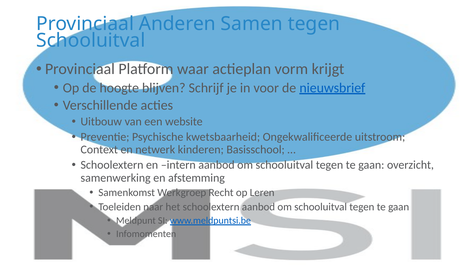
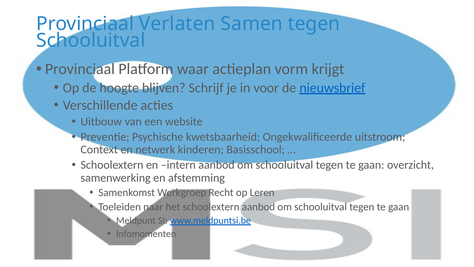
Anderen: Anderen -> Verlaten
